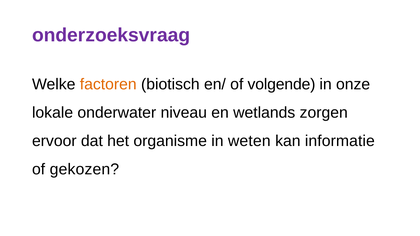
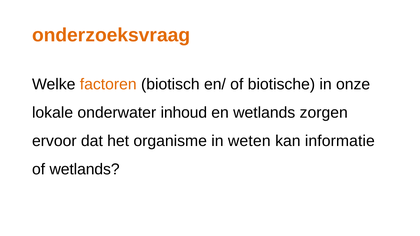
onderzoeksvraag colour: purple -> orange
volgende: volgende -> biotische
niveau: niveau -> inhoud
of gekozen: gekozen -> wetlands
